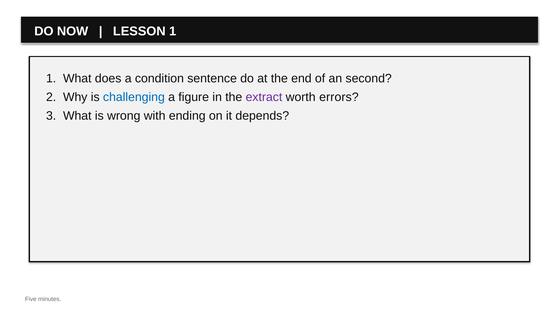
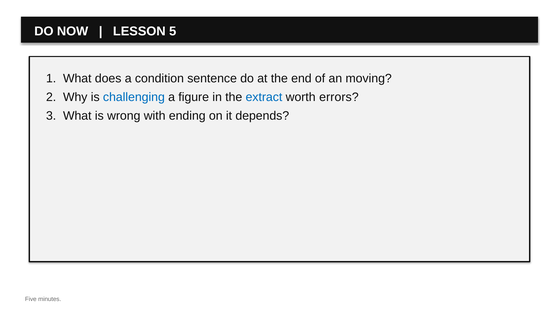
LESSON 1: 1 -> 5
second: second -> moving
extract colour: purple -> blue
